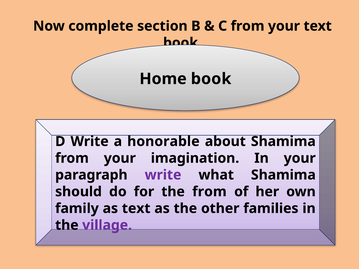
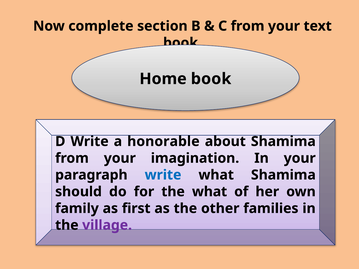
write at (163, 175) colour: purple -> blue
the from: from -> what
as text: text -> first
